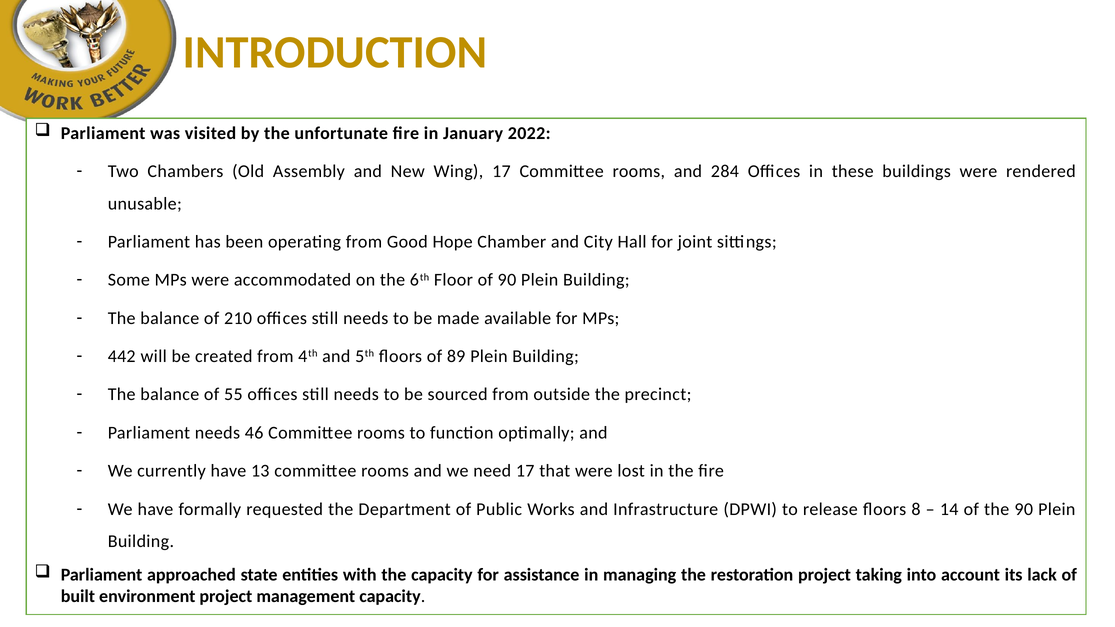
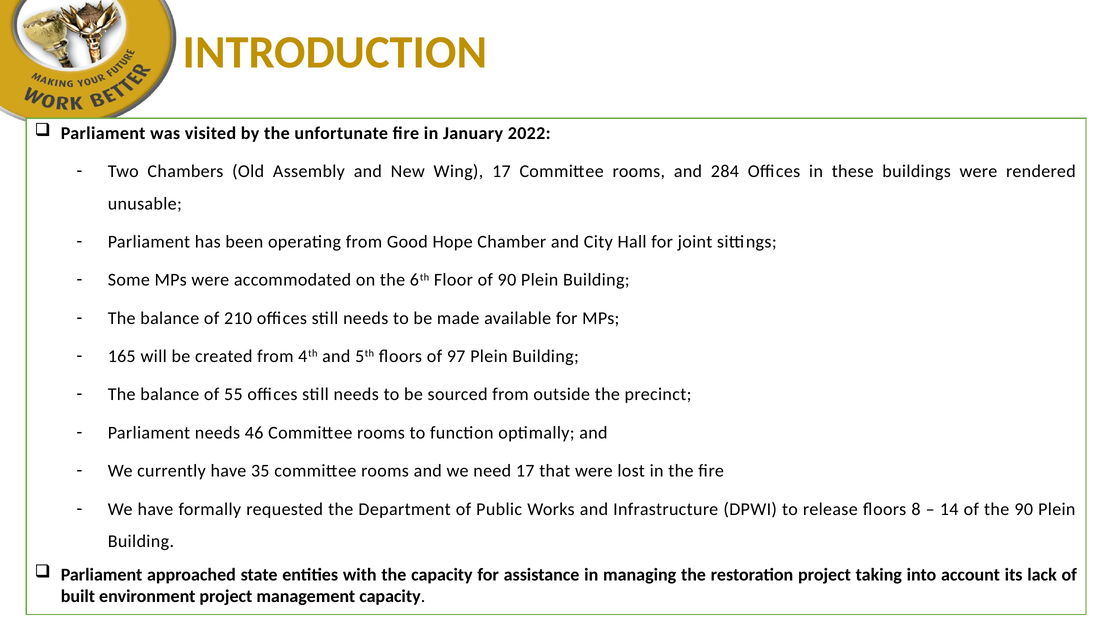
442: 442 -> 165
89: 89 -> 97
13: 13 -> 35
